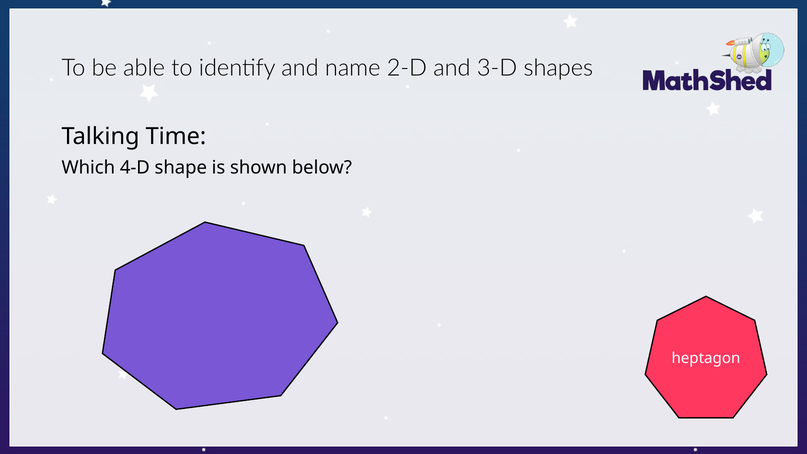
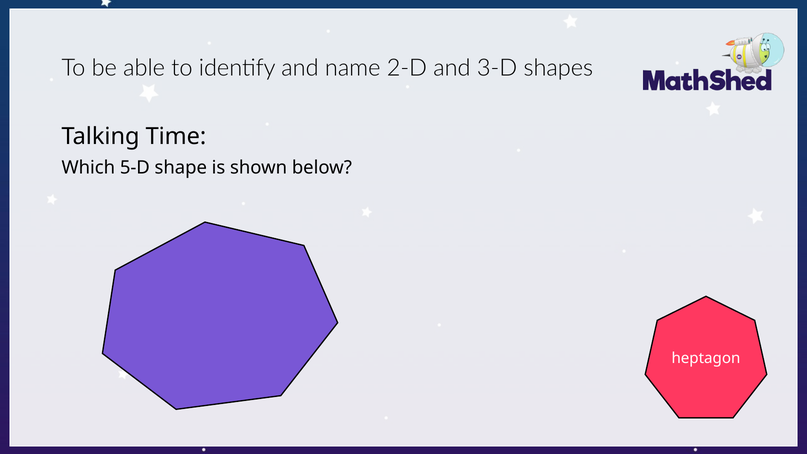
4-D: 4-D -> 5-D
